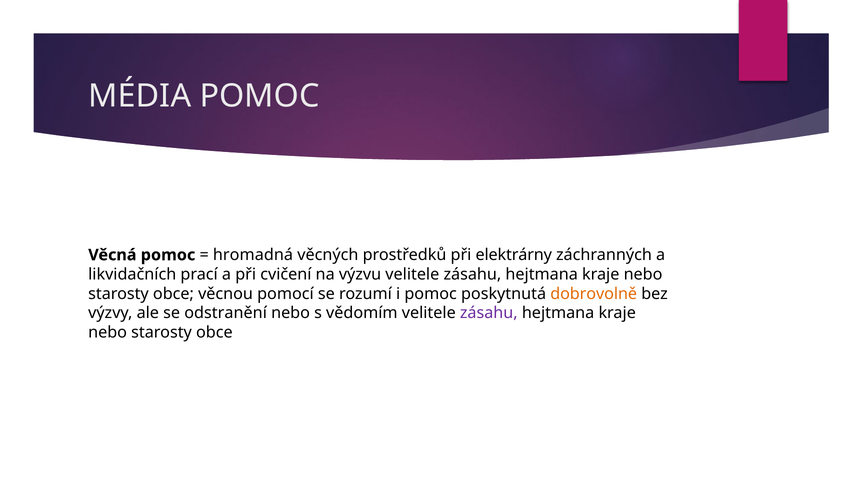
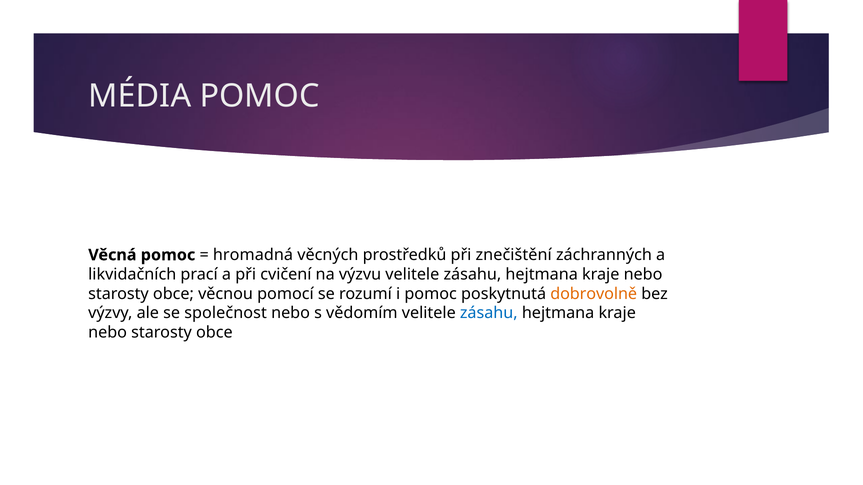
elektrárny: elektrárny -> znečištění
odstranění: odstranění -> společnost
zásahu at (489, 313) colour: purple -> blue
